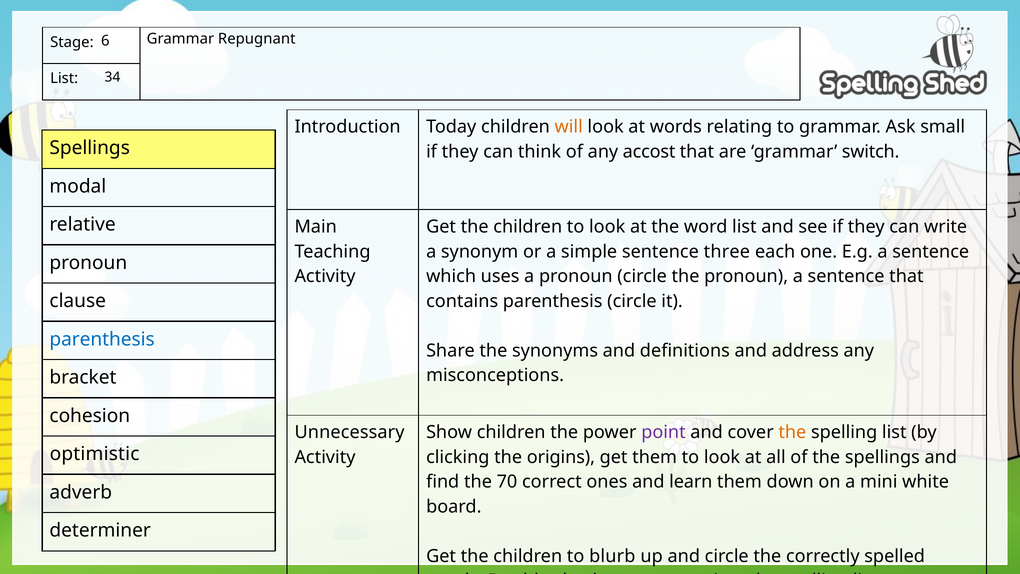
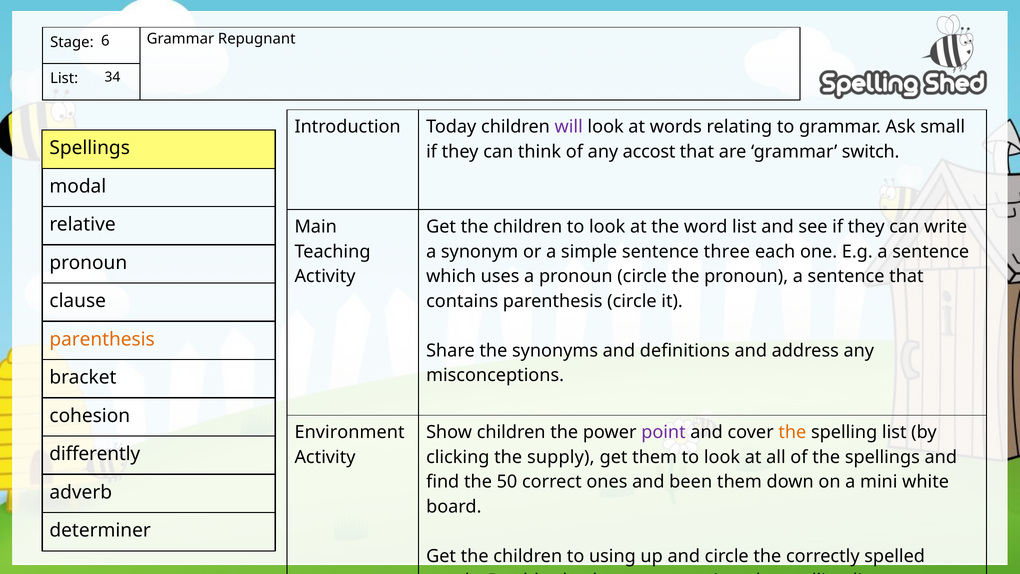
will colour: orange -> purple
parenthesis at (102, 339) colour: blue -> orange
Unnecessary: Unnecessary -> Environment
optimistic: optimistic -> differently
origins: origins -> supply
70: 70 -> 50
learn: learn -> been
blurb: blurb -> using
